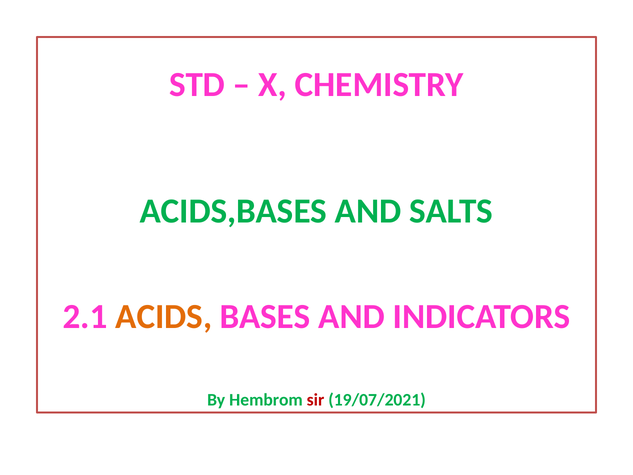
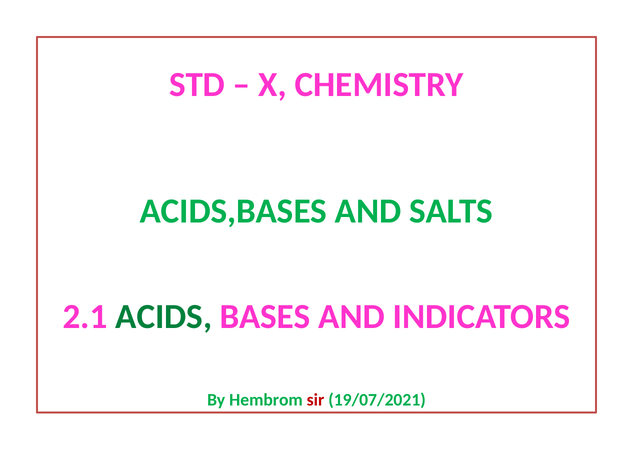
ACIDS colour: orange -> green
